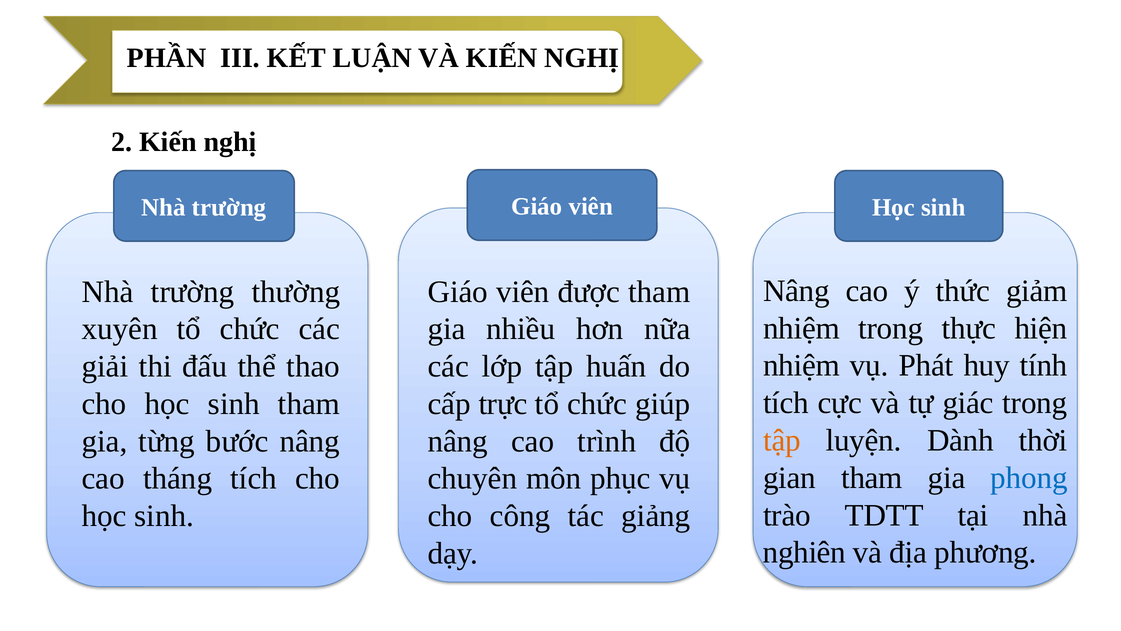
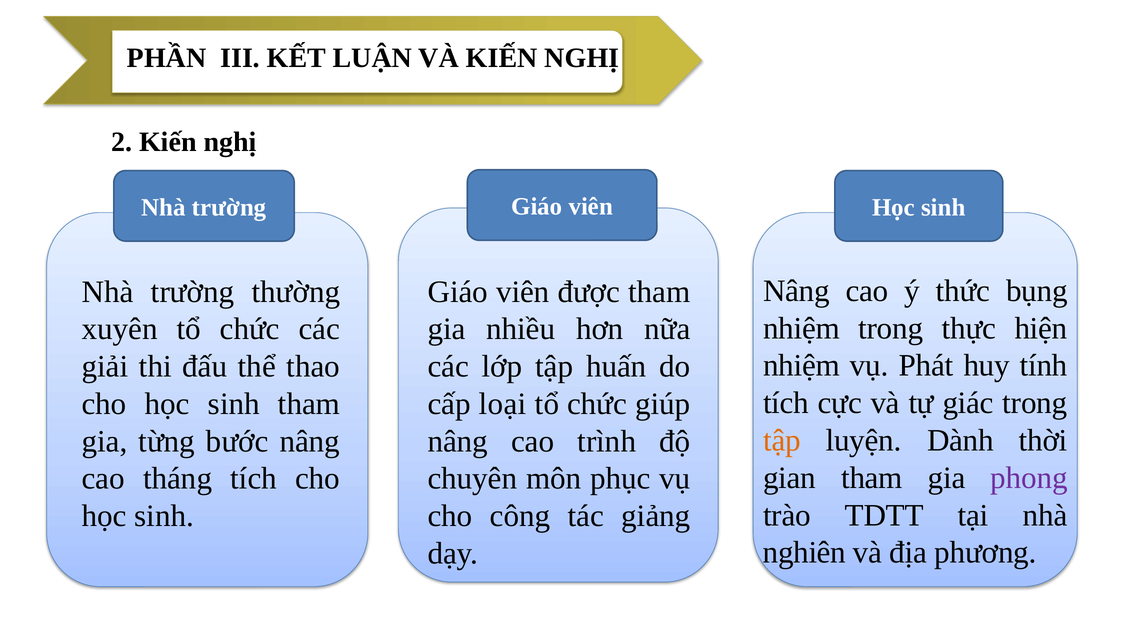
giảm: giảm -> bụng
trực: trực -> loại
phong colour: blue -> purple
